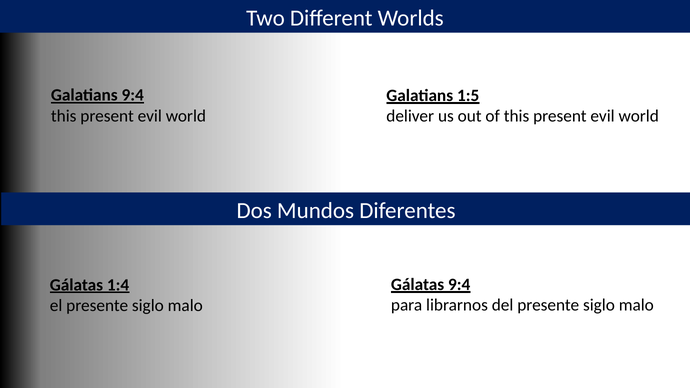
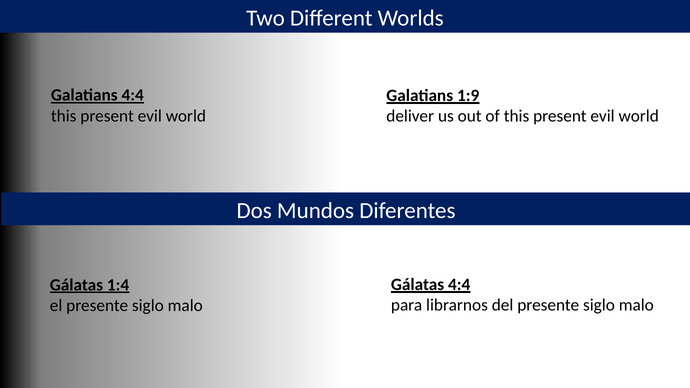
Galatians 9:4: 9:4 -> 4:4
1:5: 1:5 -> 1:9
Gálatas 9:4: 9:4 -> 4:4
